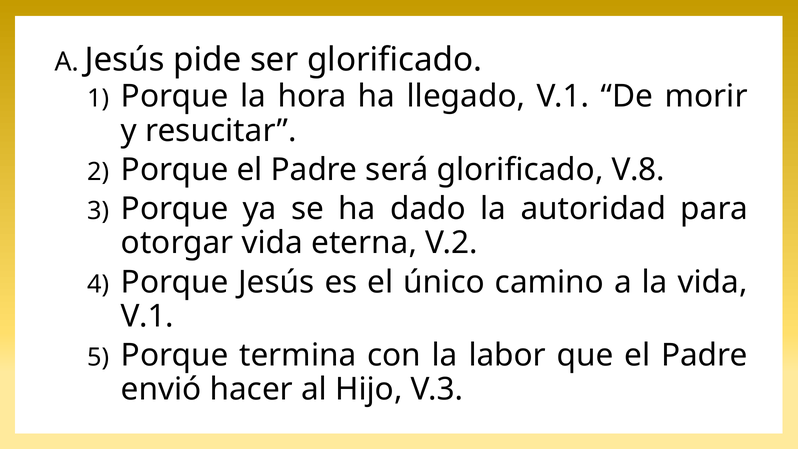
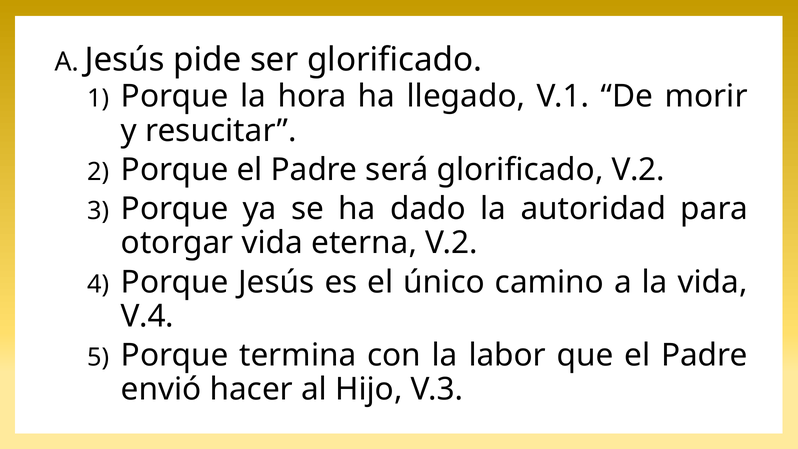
glorificado V.8: V.8 -> V.2
V.1 at (147, 316): V.1 -> V.4
